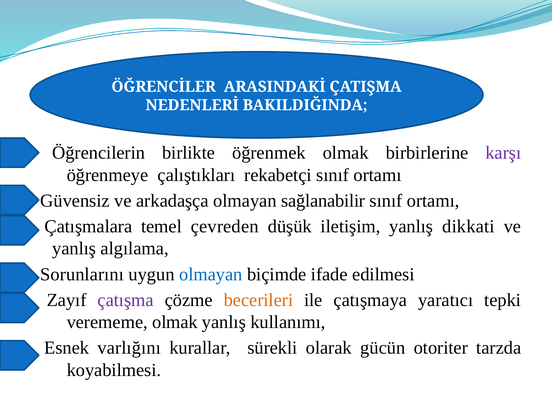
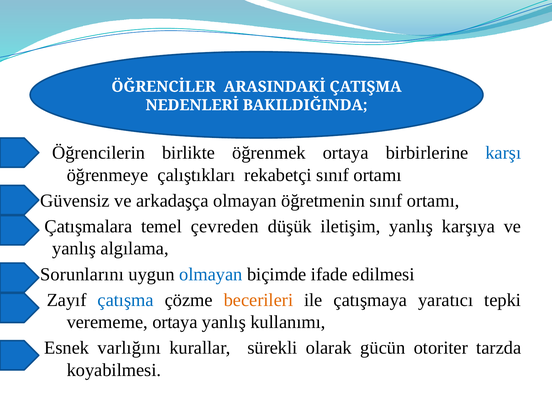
öğrenmek olmak: olmak -> ortaya
karşı colour: purple -> blue
sağlanabilir: sağlanabilir -> öğretmenin
dikkati: dikkati -> karşıya
çatışma colour: purple -> blue
verememe olmak: olmak -> ortaya
